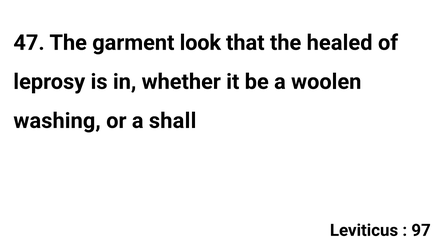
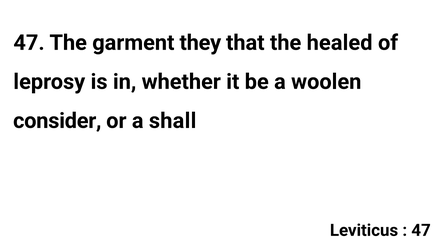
look: look -> they
washing: washing -> consider
97 at (421, 231): 97 -> 47
